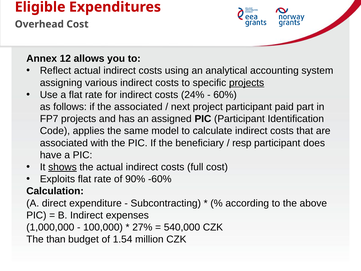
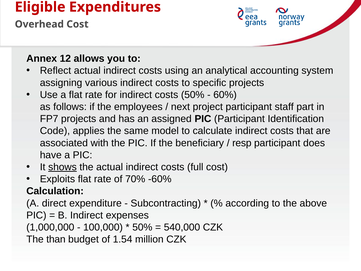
projects at (247, 83) underline: present -> none
costs 24%: 24% -> 50%
the associated: associated -> employees
paid: paid -> staff
90%: 90% -> 70%
27% at (142, 227): 27% -> 50%
